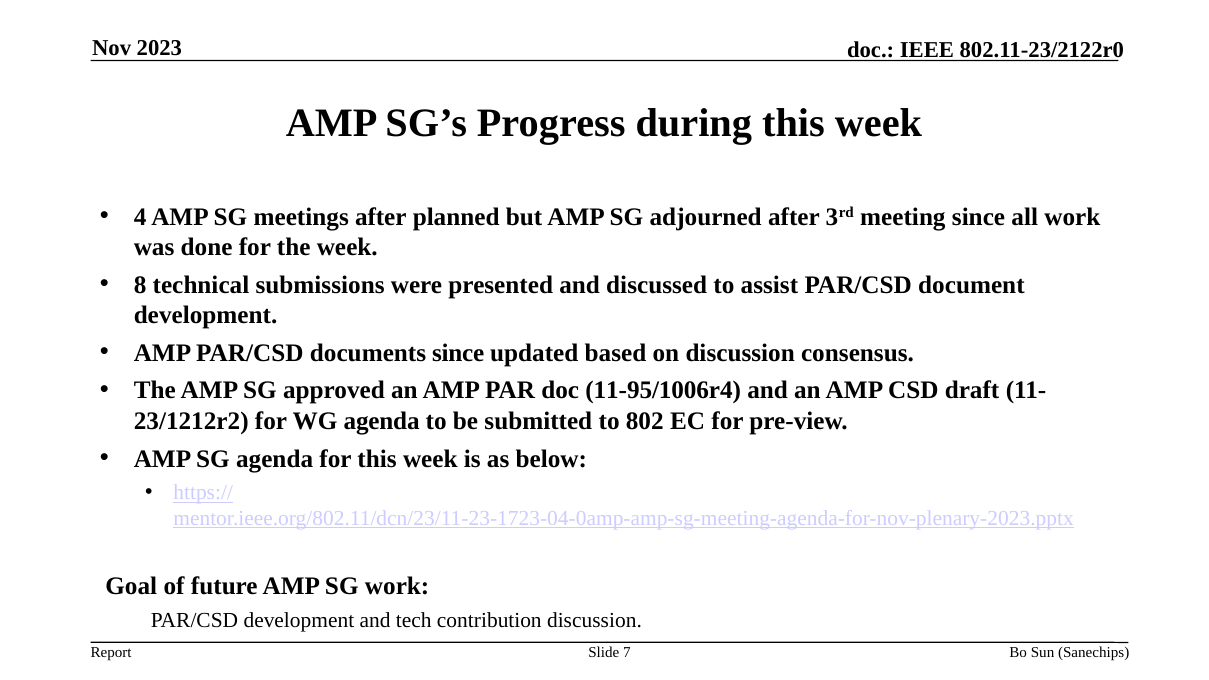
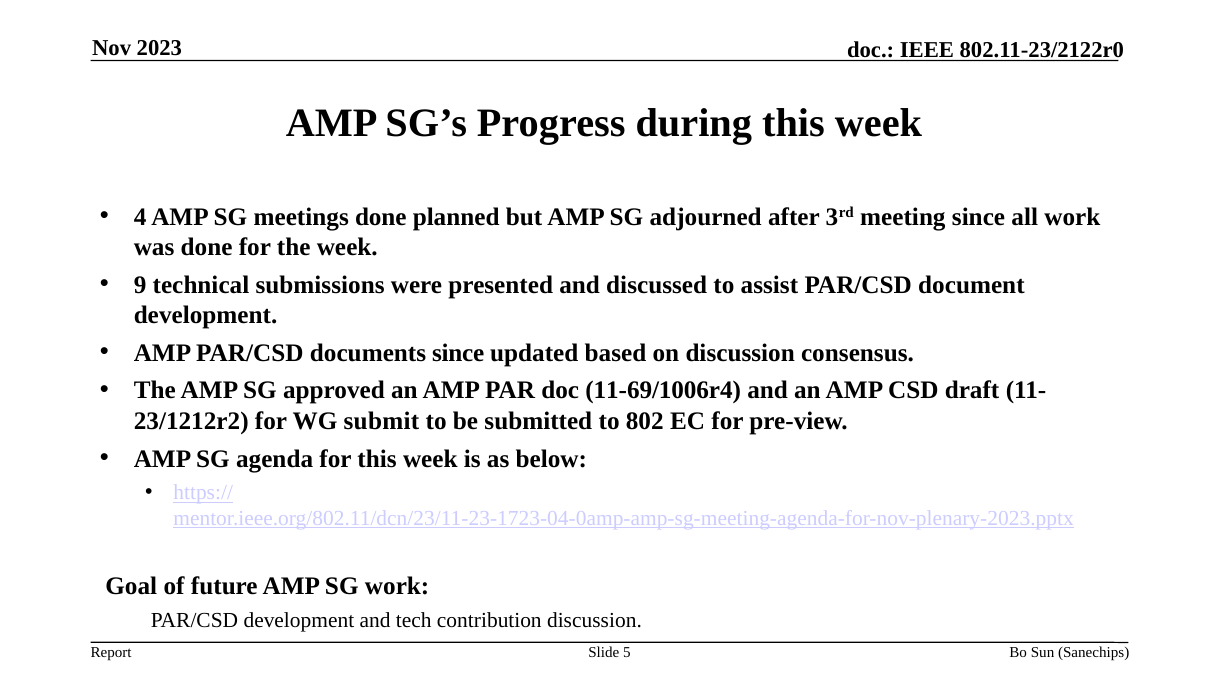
meetings after: after -> done
8: 8 -> 9
11-95/1006r4: 11-95/1006r4 -> 11-69/1006r4
WG agenda: agenda -> submit
7: 7 -> 5
